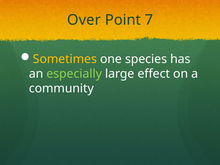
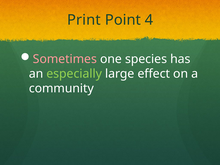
Over: Over -> Print
7: 7 -> 4
Sometimes colour: yellow -> pink
